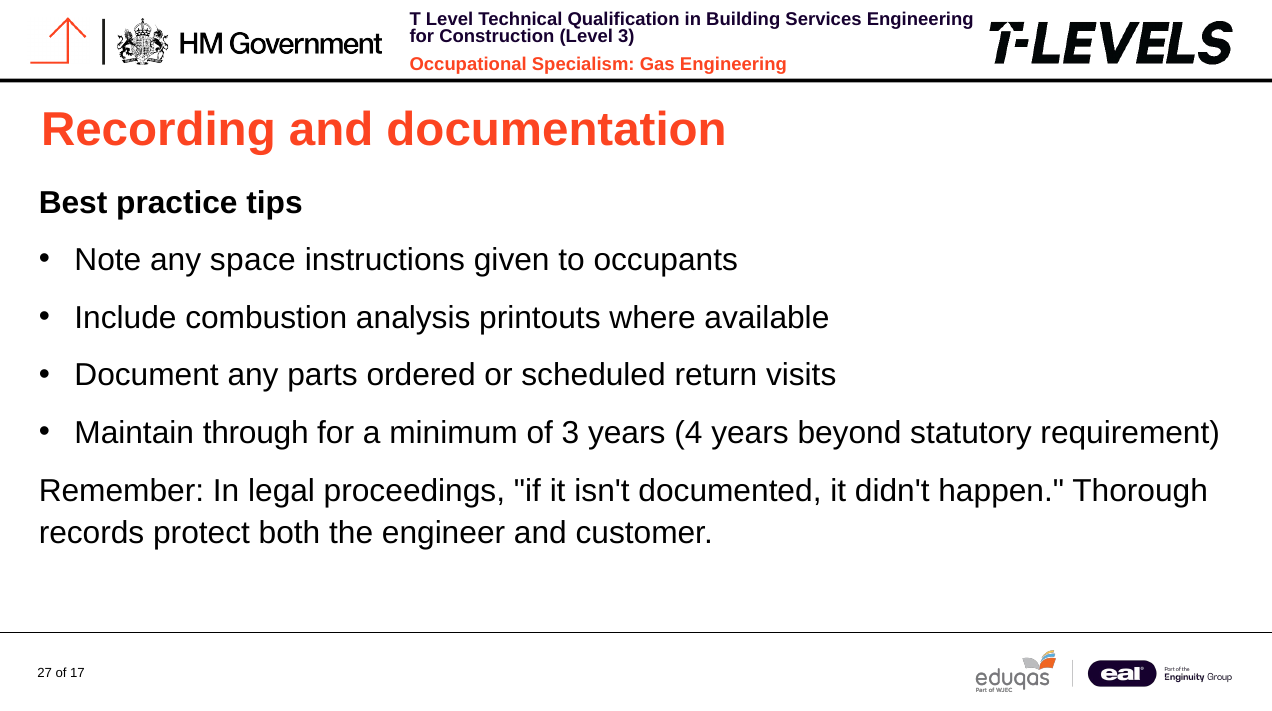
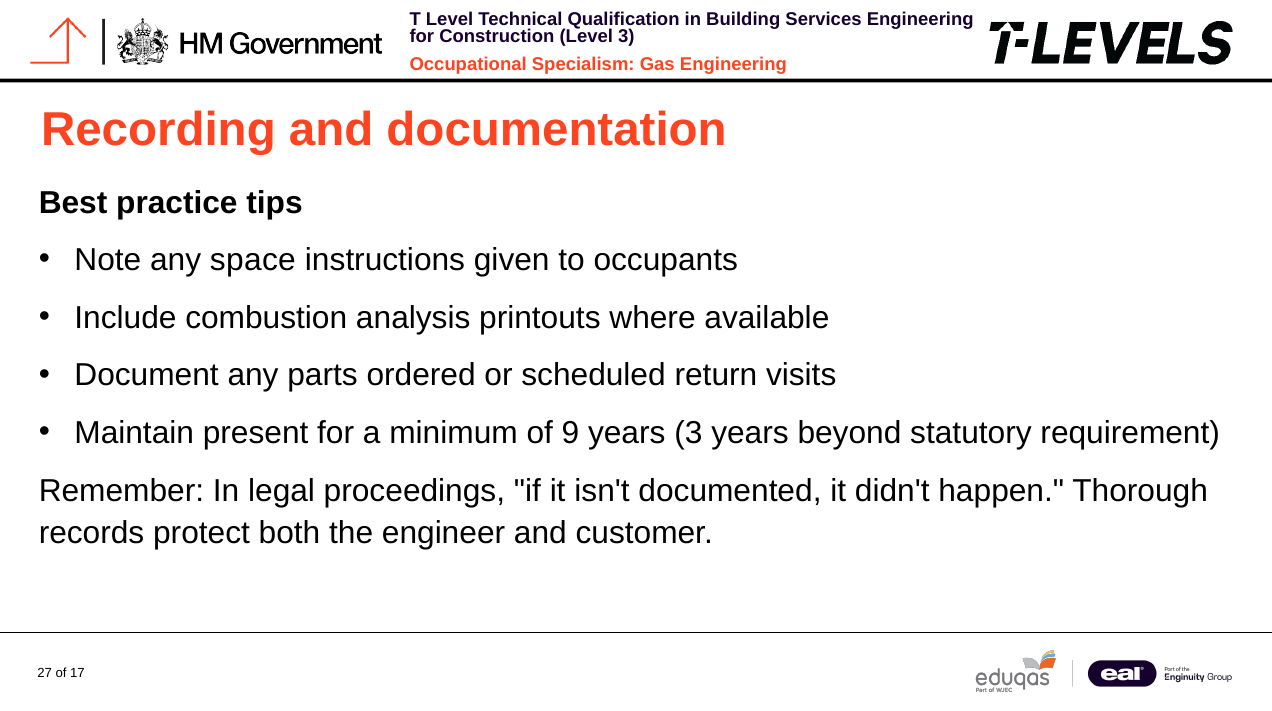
through: through -> present
of 3: 3 -> 9
years 4: 4 -> 3
